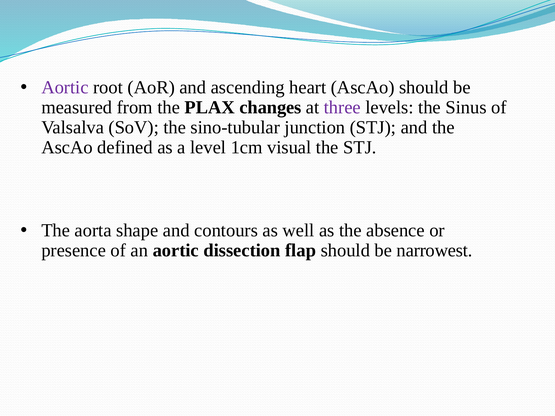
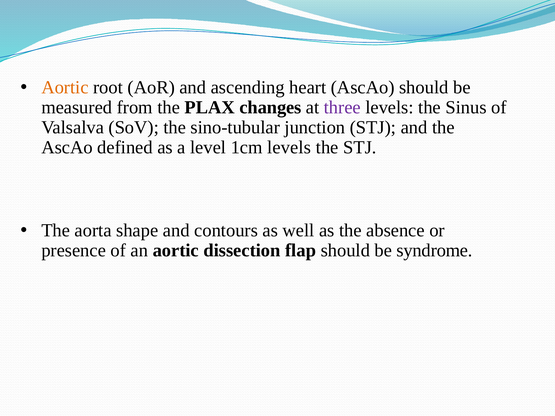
Aortic at (65, 88) colour: purple -> orange
1cm visual: visual -> levels
narrowest: narrowest -> syndrome
